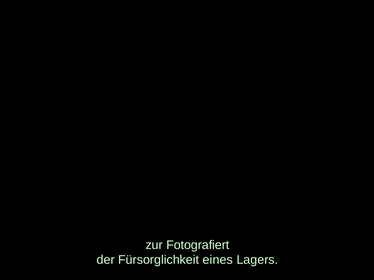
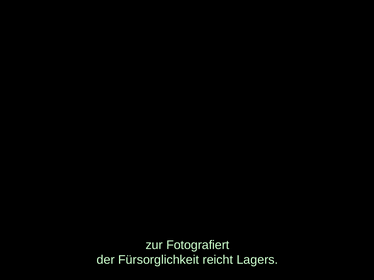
eines: eines -> reicht
